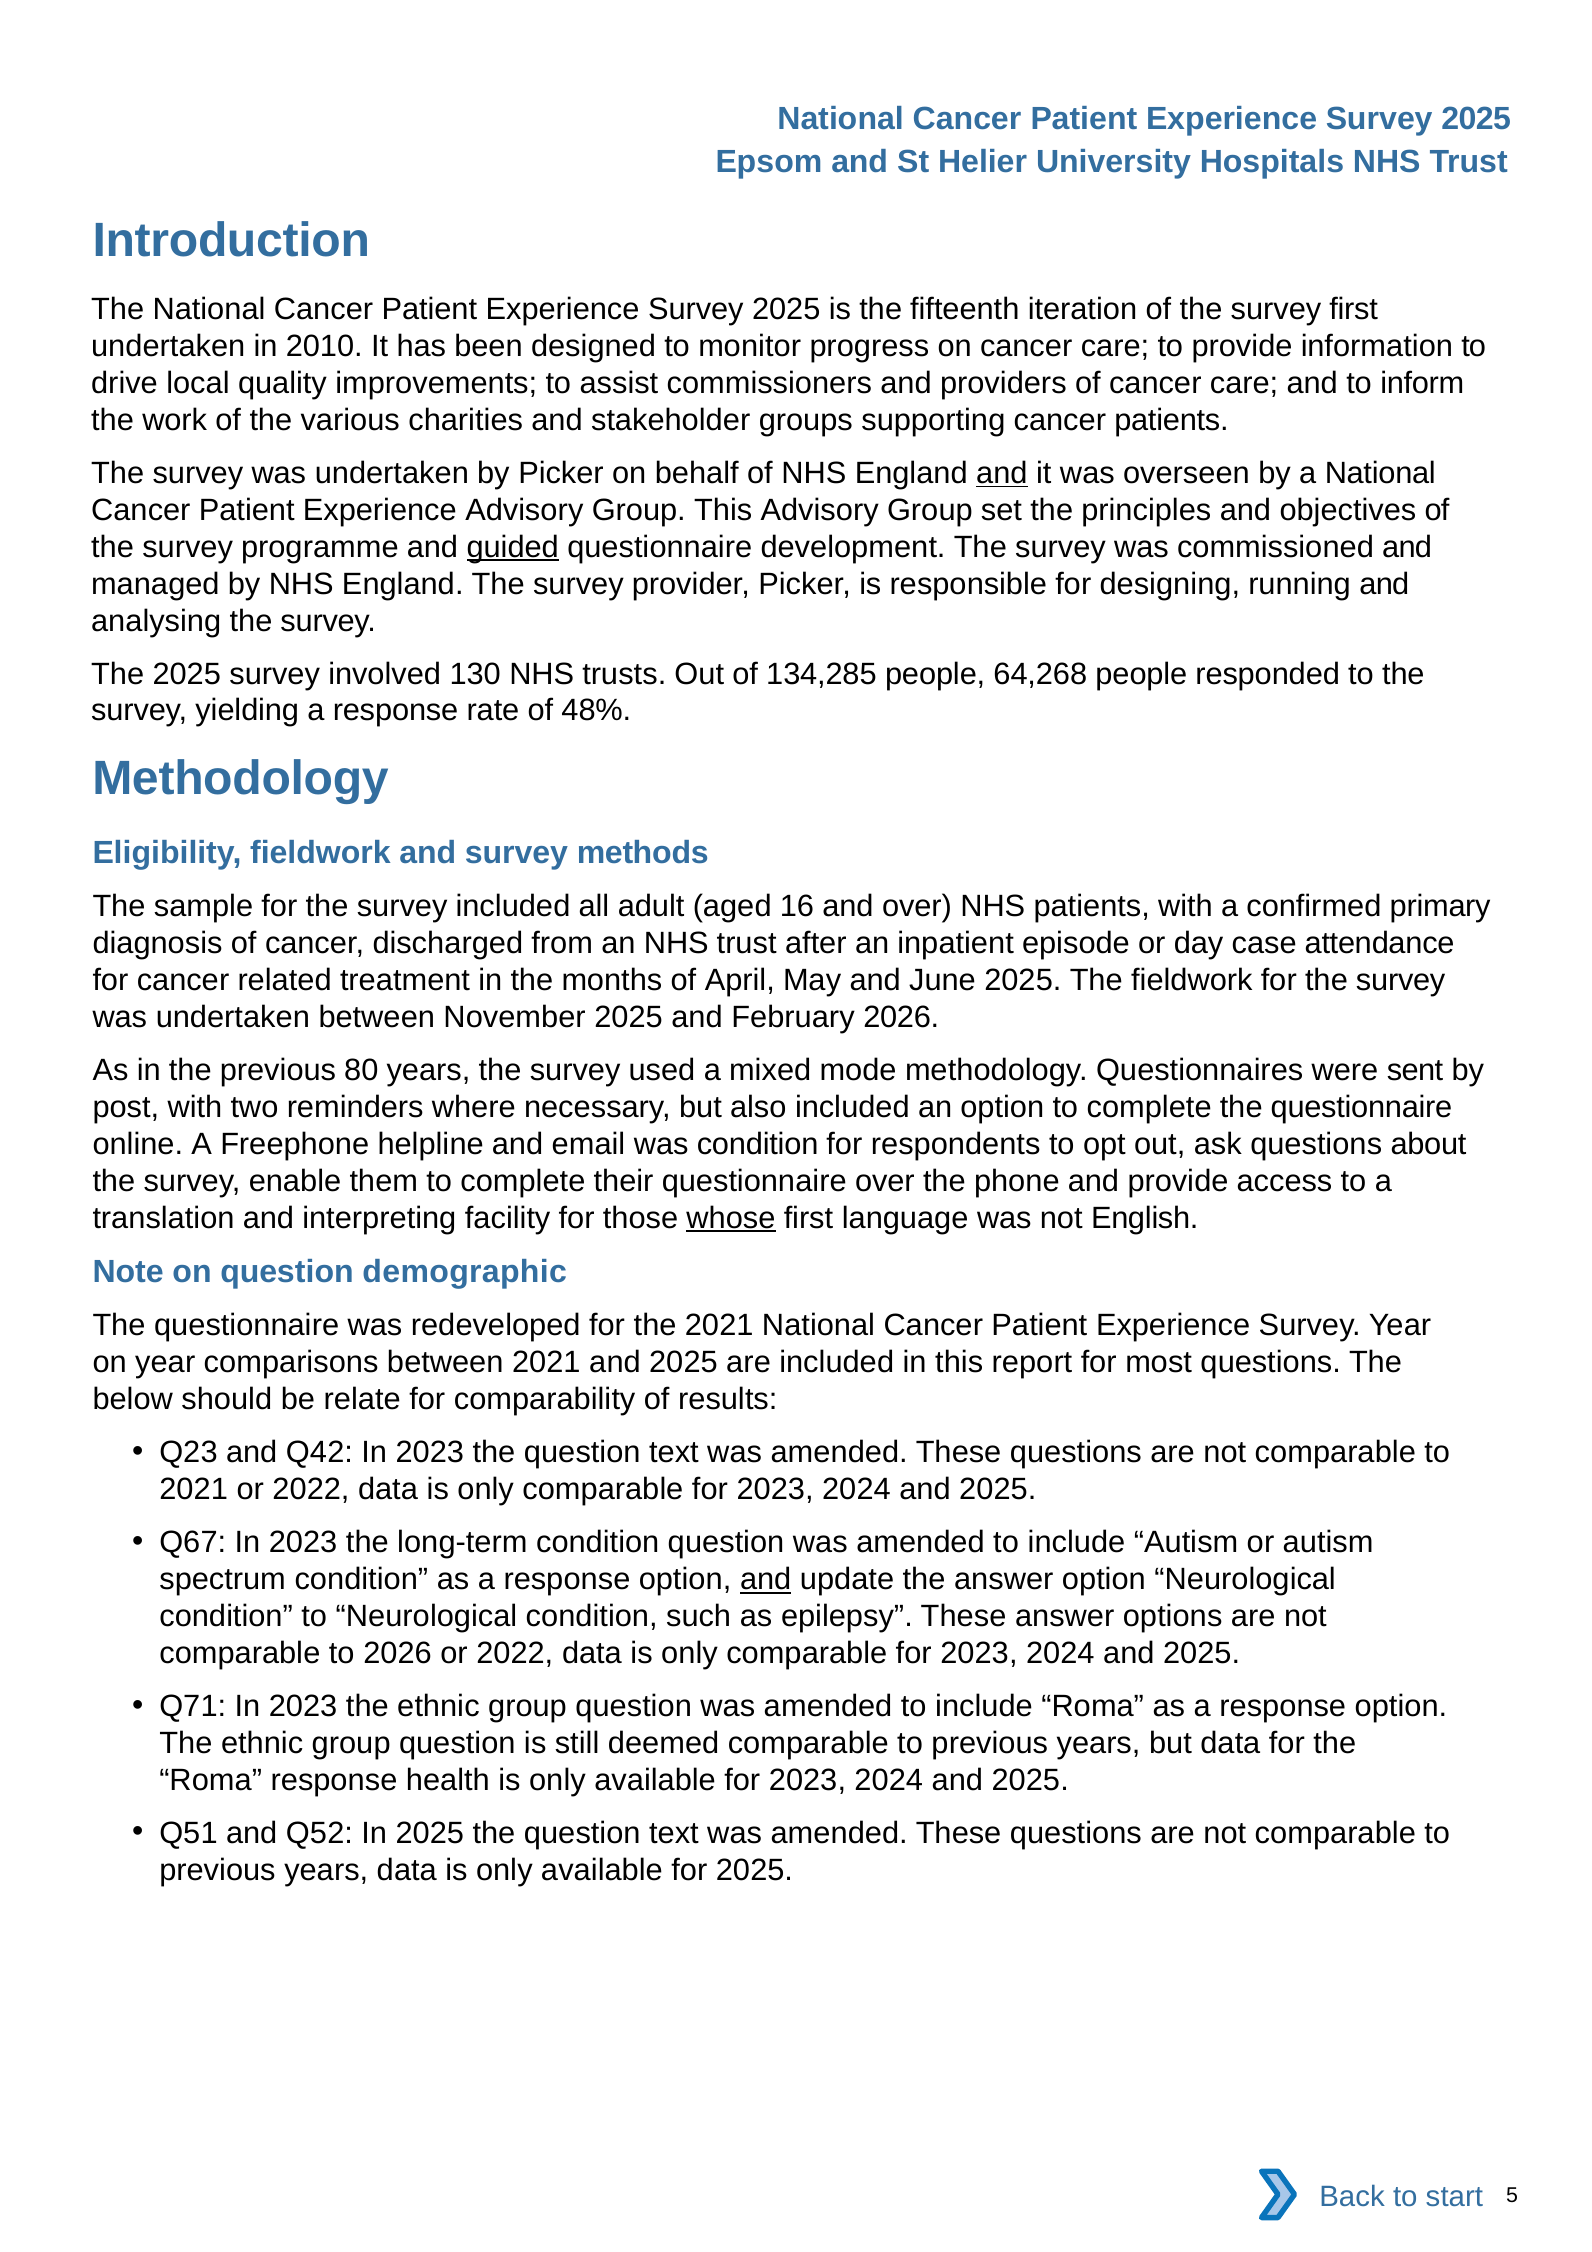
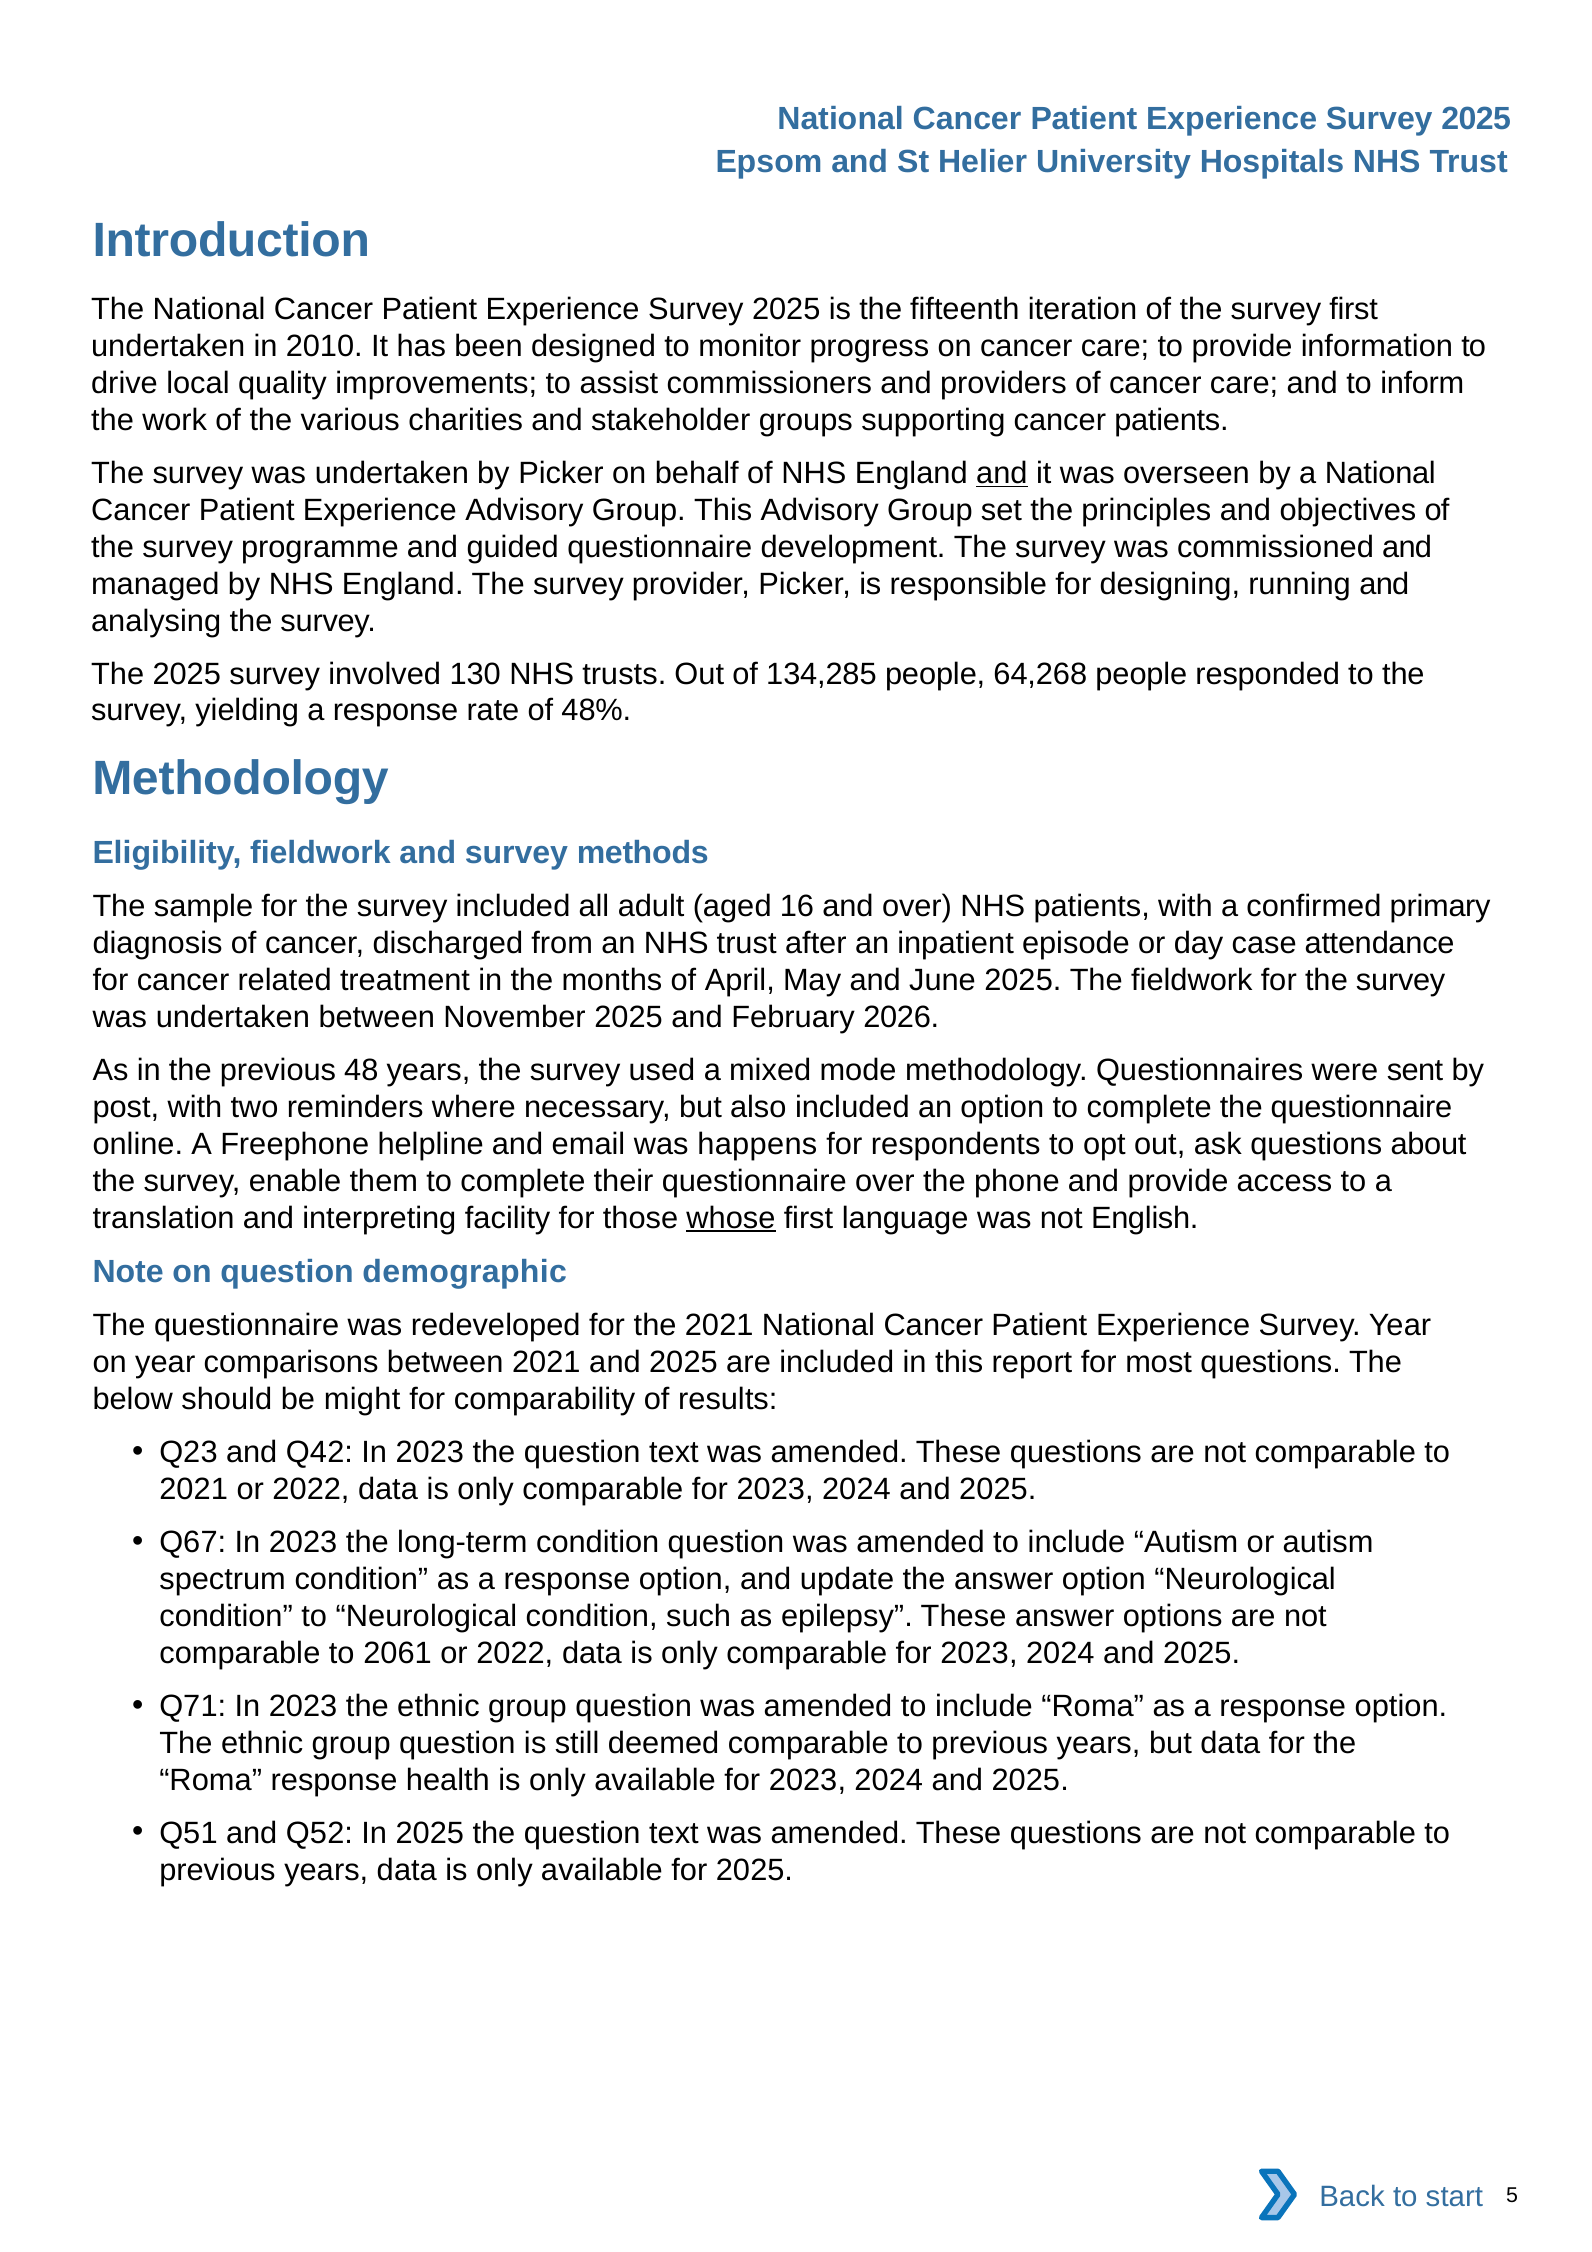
guided underline: present -> none
80: 80 -> 48
was condition: condition -> happens
relate: relate -> might
and at (766, 1580) underline: present -> none
to 2026: 2026 -> 2061
